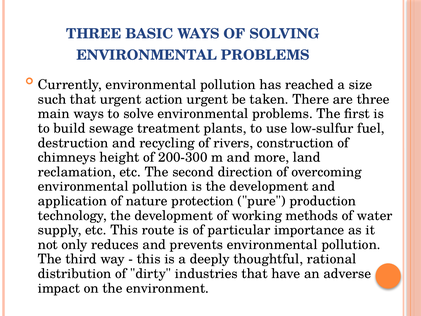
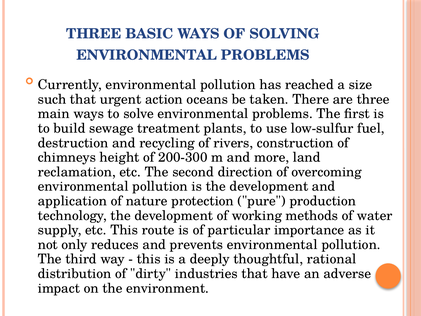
action urgent: urgent -> oceans
